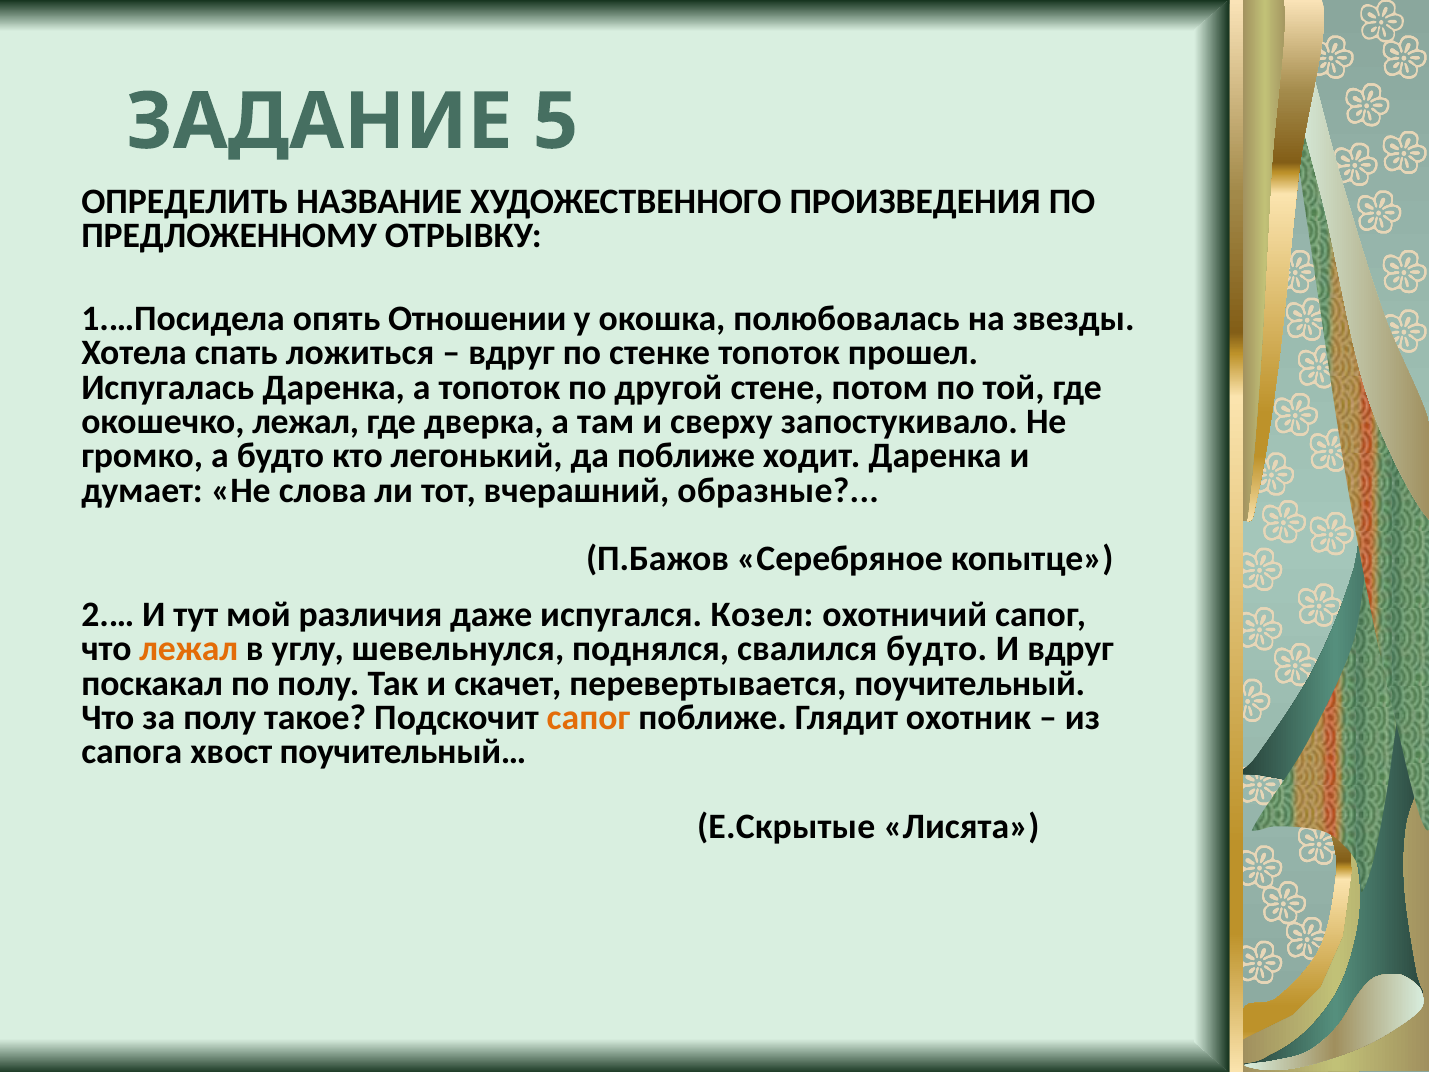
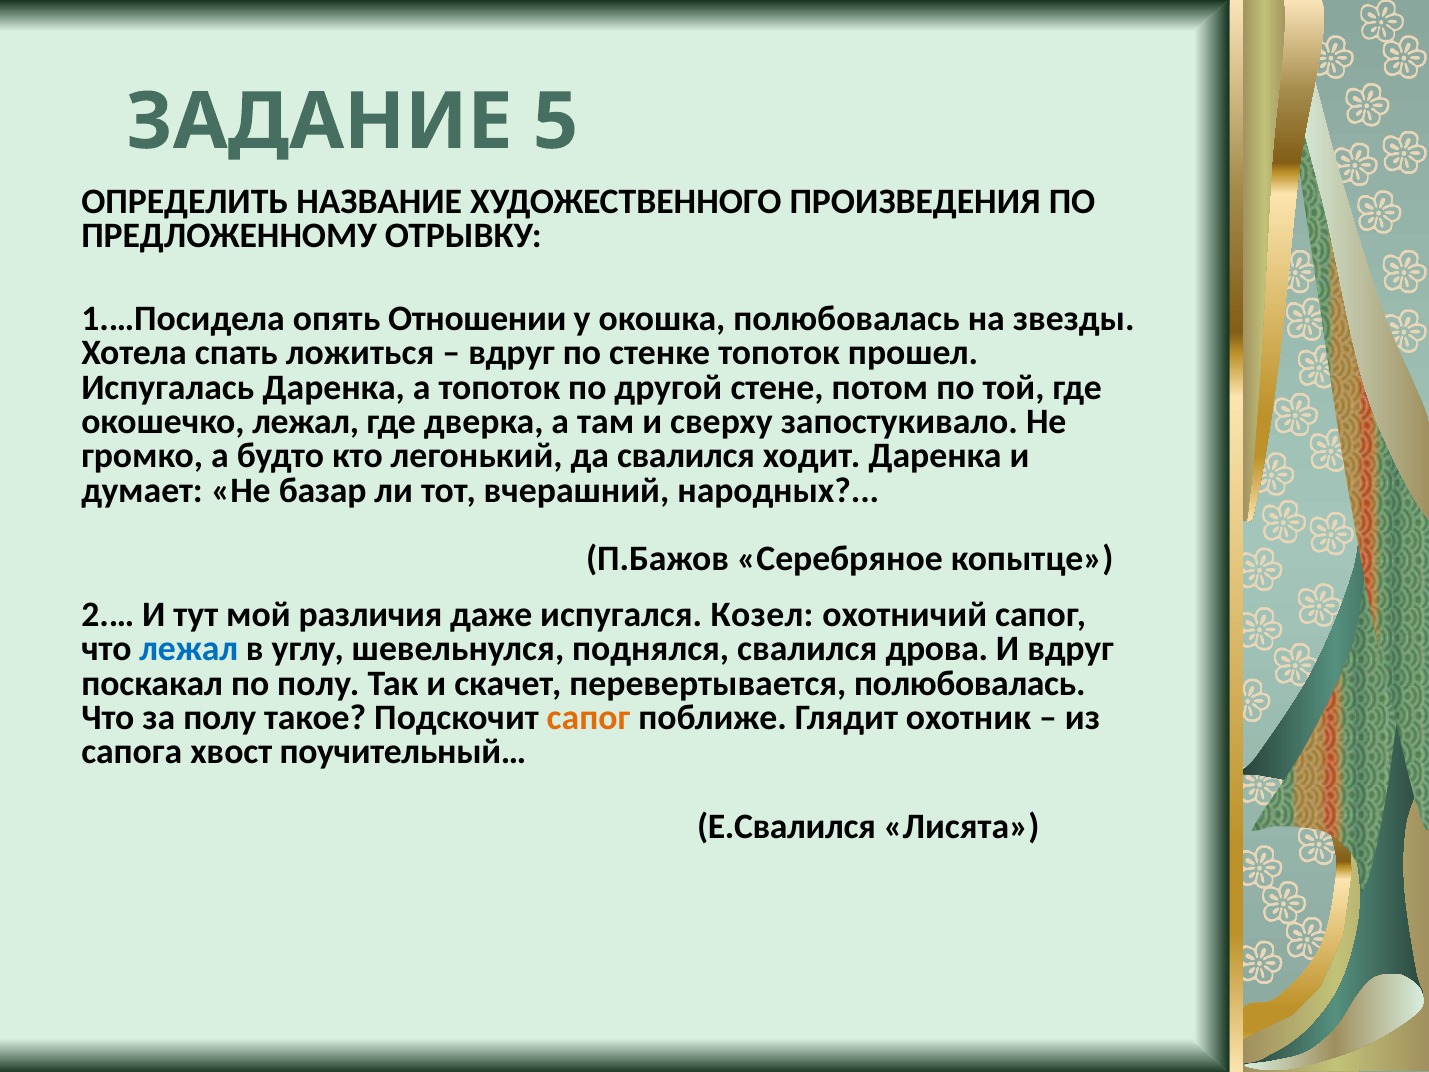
да поближе: поближе -> свалился
слова: слова -> базар
образные: образные -> народных
лежал at (189, 649) colour: orange -> blue
свалился будто: будто -> дрова
перевертывается поучительный: поучительный -> полюбовалась
Е.Скрытые: Е.Скрытые -> Е.Свалился
